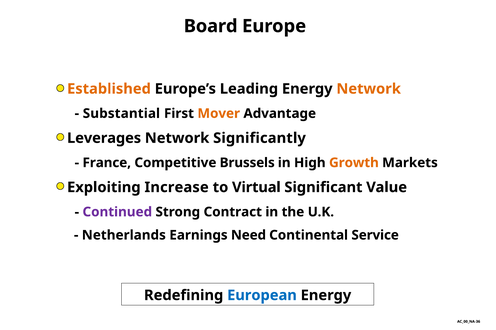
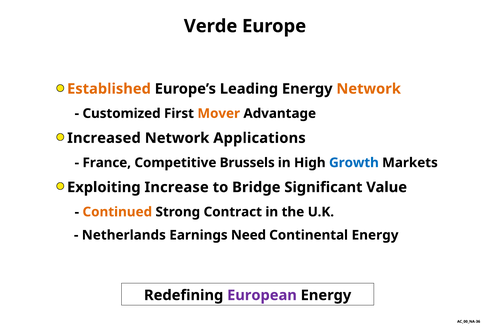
Board: Board -> Verde
Substantial: Substantial -> Customized
Leverages: Leverages -> Increased
Significantly: Significantly -> Applications
Growth colour: orange -> blue
Virtual: Virtual -> Bridge
Continued colour: purple -> orange
Continental Service: Service -> Energy
European colour: blue -> purple
